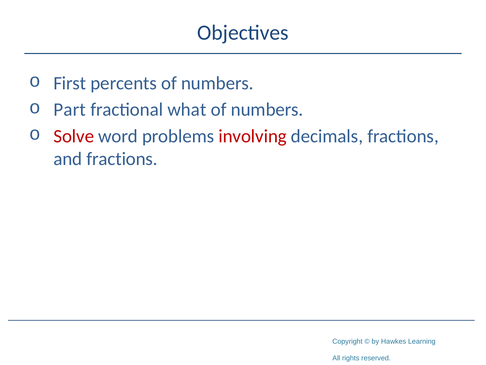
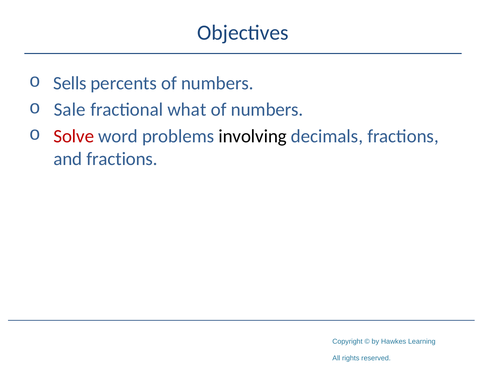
First: First -> Sells
Part: Part -> Sale
involving colour: red -> black
